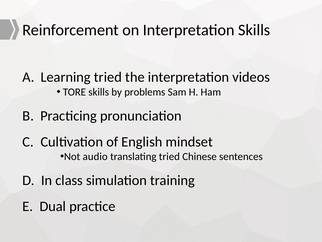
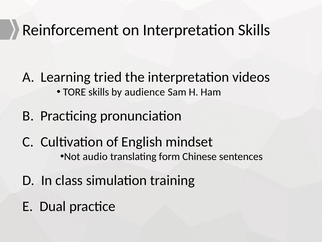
problems: problems -> audience
translating tried: tried -> form
